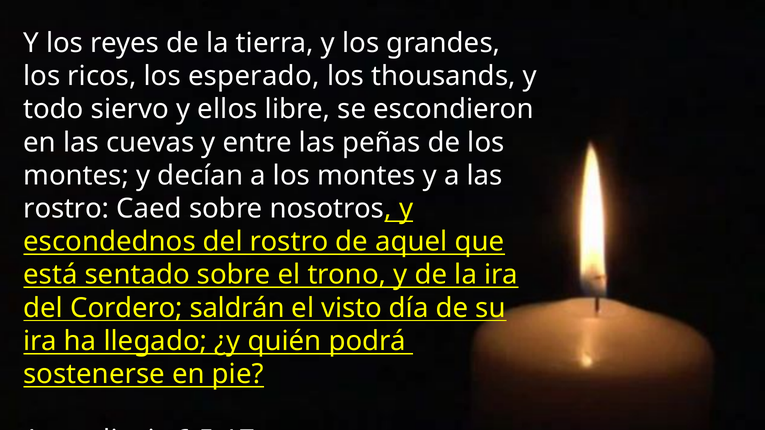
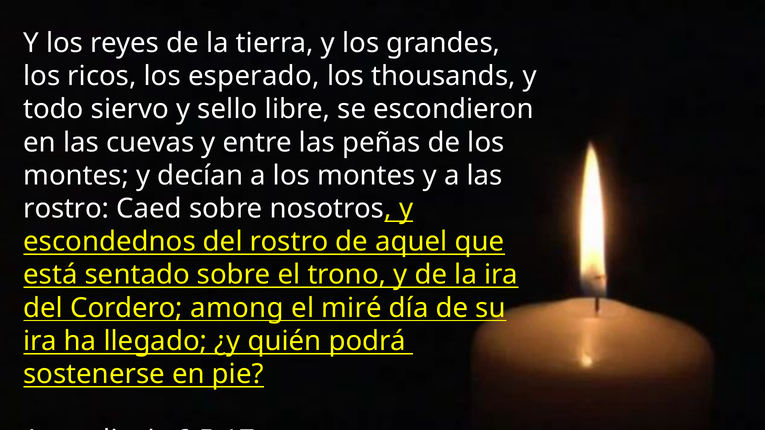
ellos: ellos -> sello
saldrán: saldrán -> among
visto: visto -> miré
